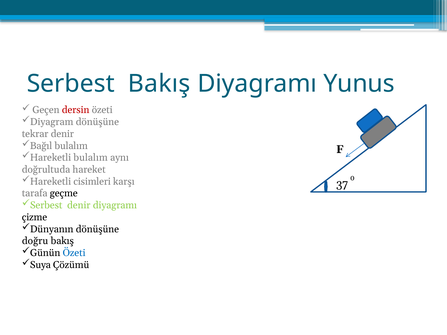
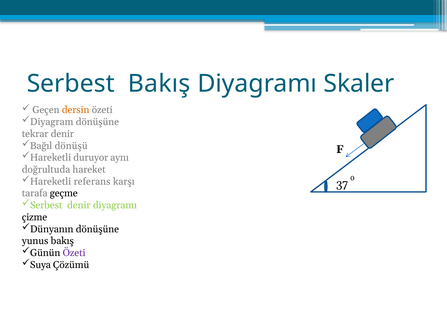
Yunus: Yunus -> Skaler
dersin colour: red -> orange
Bağıl bulalım: bulalım -> dönüşü
Hareketli bulalım: bulalım -> duruyor
cisimleri: cisimleri -> referans
doğru: doğru -> yunus
Özeti at (74, 253) colour: blue -> purple
